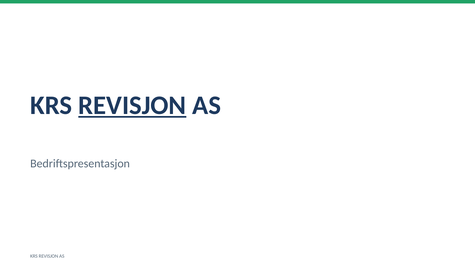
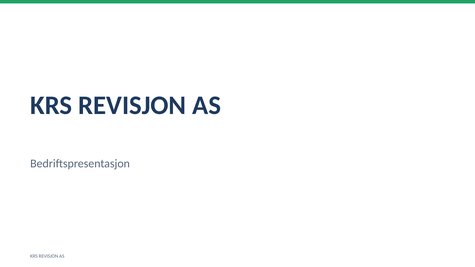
REVISJON at (132, 105) underline: present -> none
